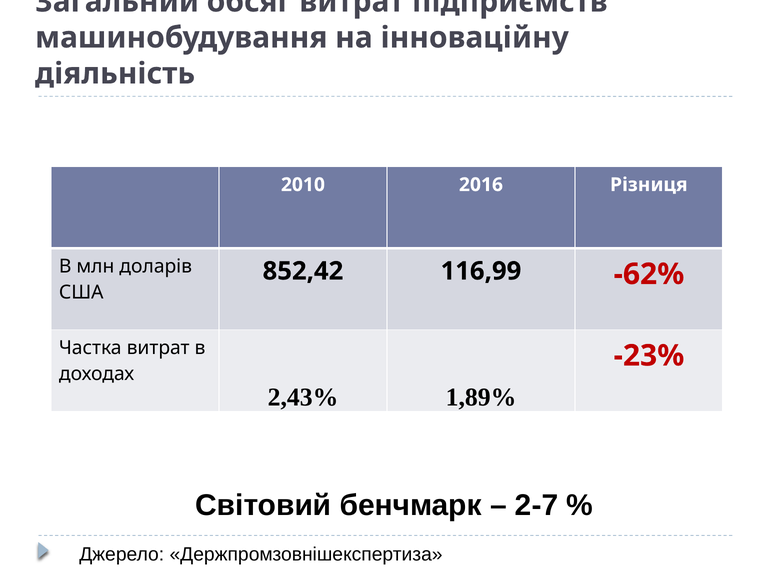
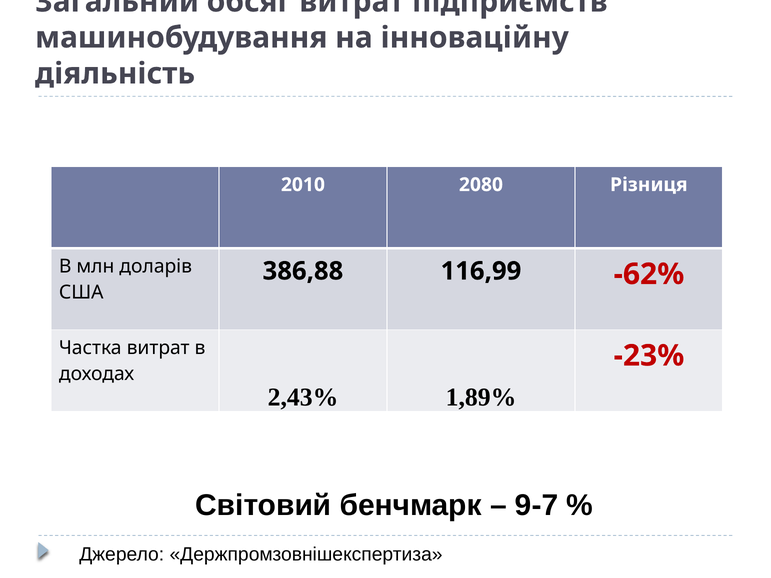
2016: 2016 -> 2080
852,42: 852,42 -> 386,88
2-7: 2-7 -> 9-7
